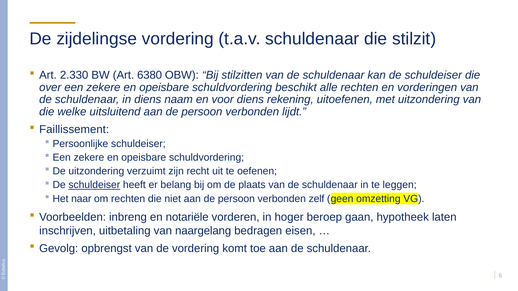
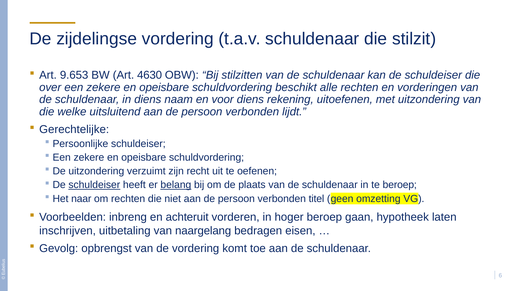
2.330: 2.330 -> 9.653
6380: 6380 -> 4630
Faillissement: Faillissement -> Gerechtelijke
belang underline: none -> present
te leggen: leggen -> beroep
zelf: zelf -> titel
notariële: notariële -> achteruit
